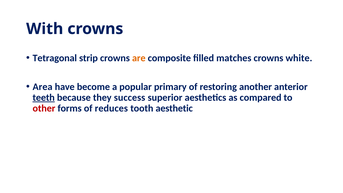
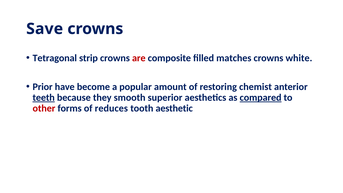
With: With -> Save
are colour: orange -> red
Area: Area -> Prior
primary: primary -> amount
another: another -> chemist
success: success -> smooth
compared underline: none -> present
